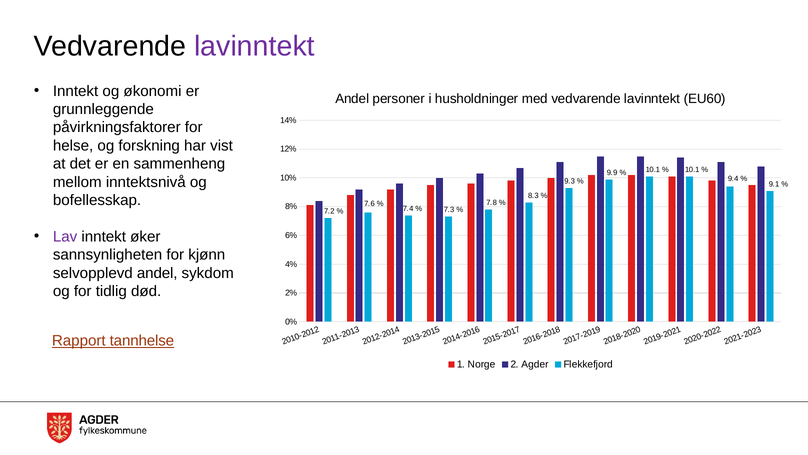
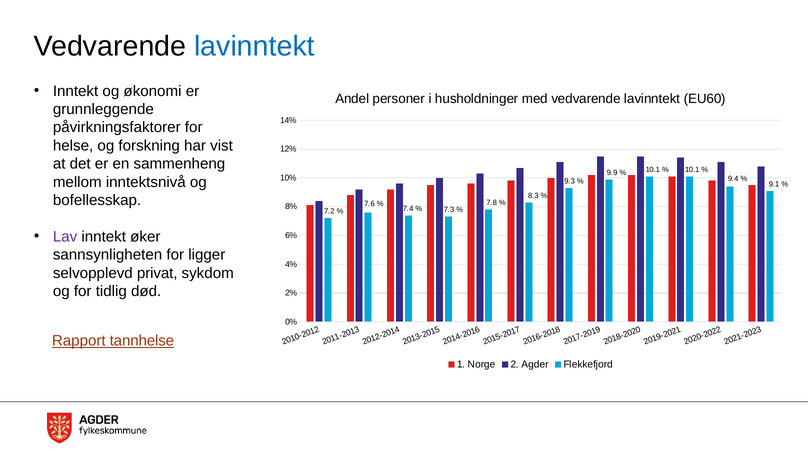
lavinntekt at (254, 46) colour: purple -> blue
kjønn: kjønn -> ligger
selvopplevd andel: andel -> privat
